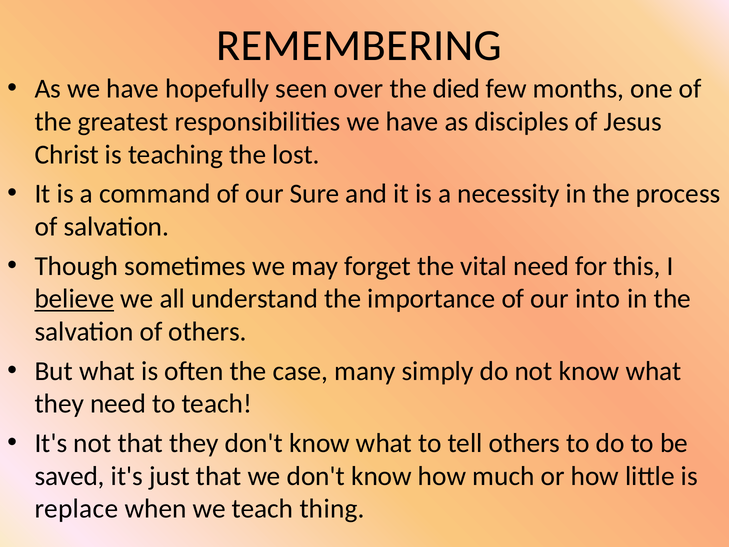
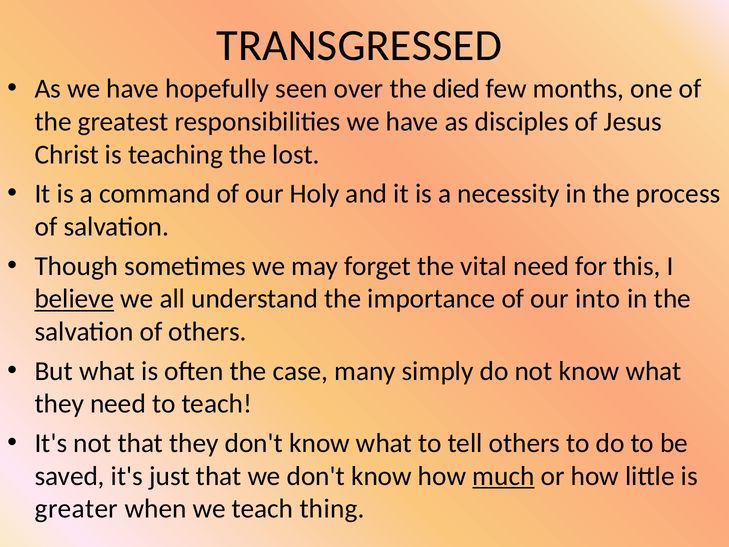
REMEMBERING: REMEMBERING -> TRANSGRESSED
Sure: Sure -> Holy
much underline: none -> present
replace: replace -> greater
